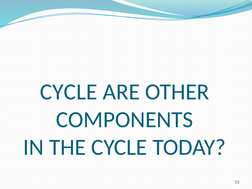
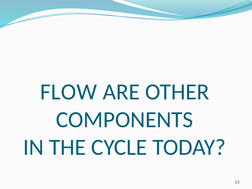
CYCLE at (69, 92): CYCLE -> FLOW
